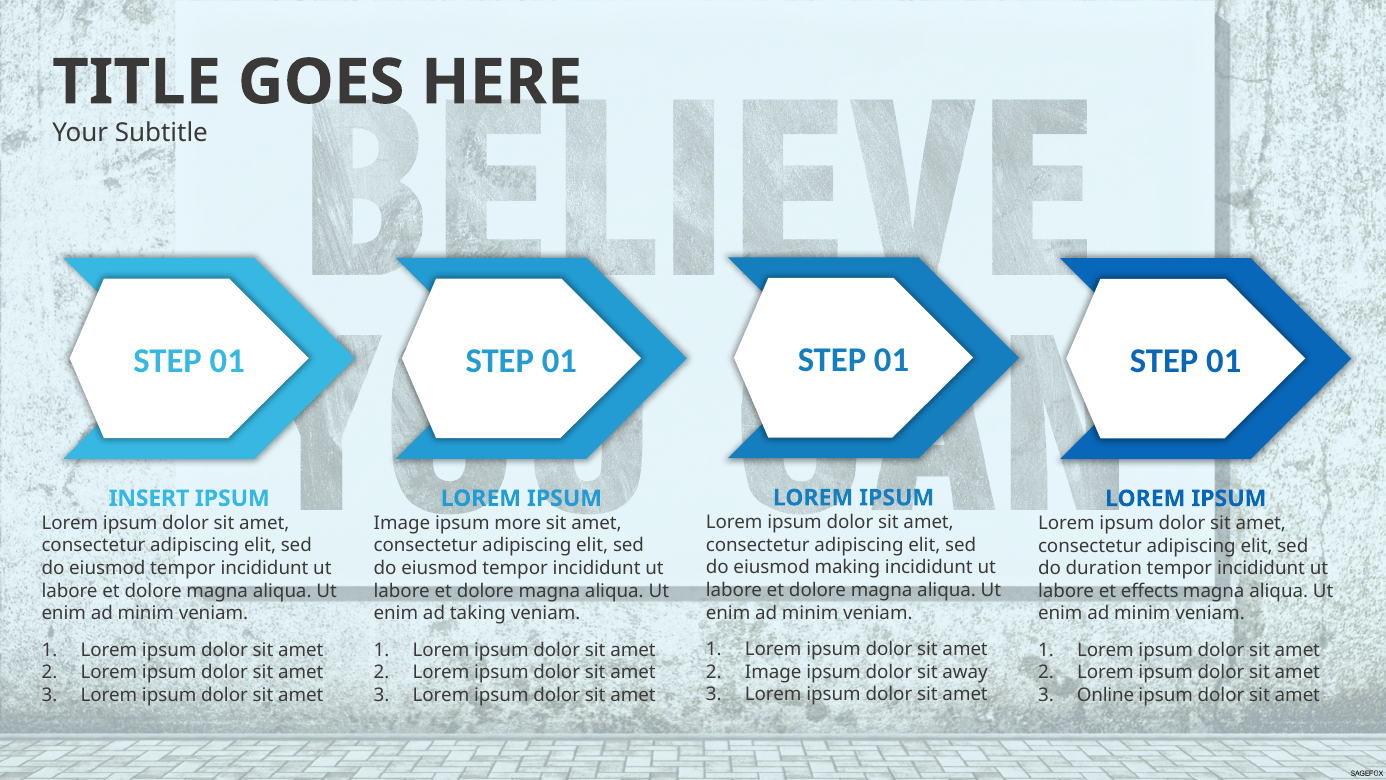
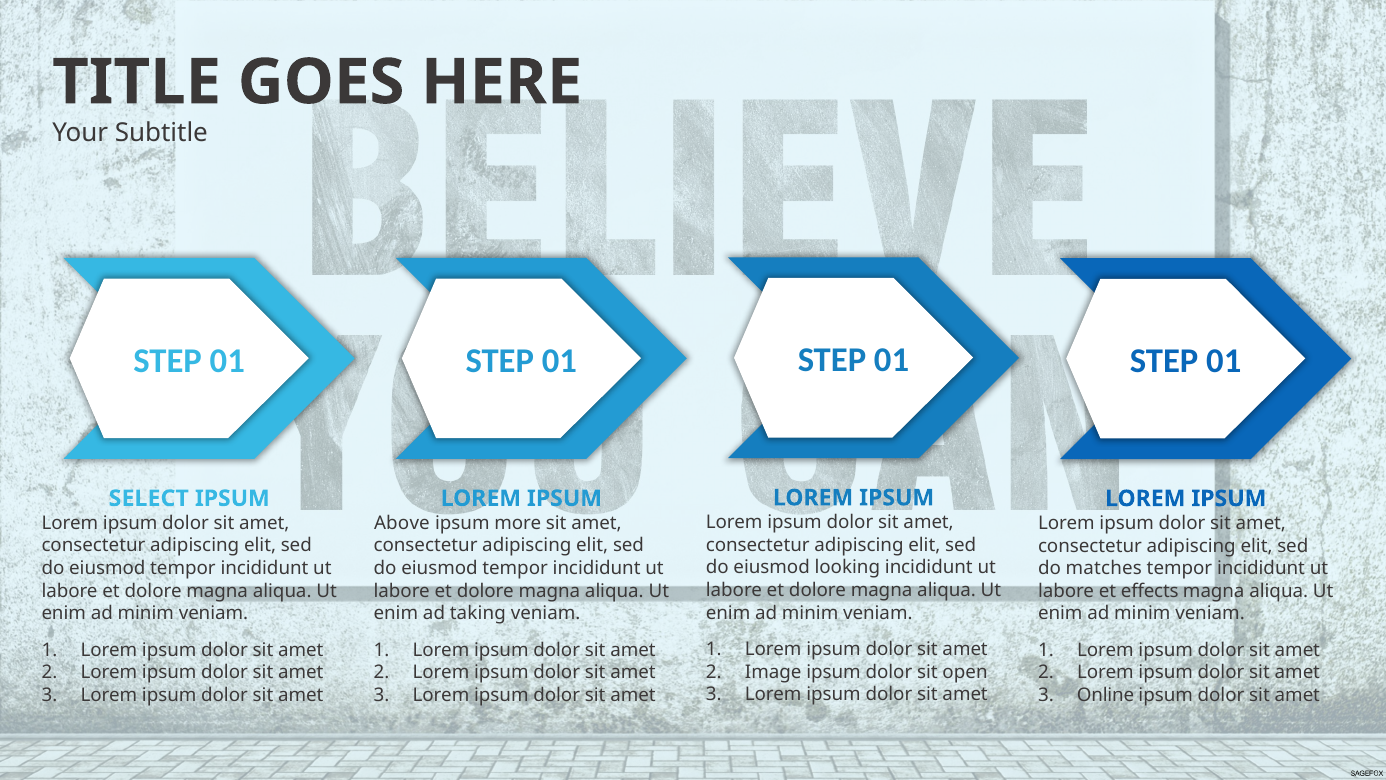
INSERT: INSERT -> SELECT
Image at (402, 523): Image -> Above
making: making -> looking
duration: duration -> matches
away: away -> open
